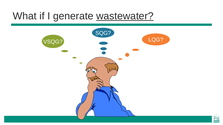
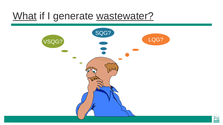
What underline: none -> present
